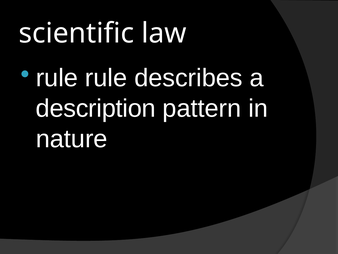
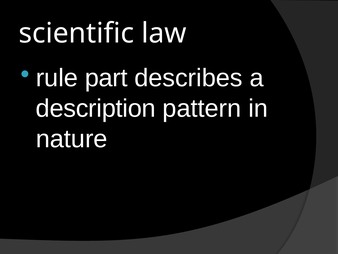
rule rule: rule -> part
